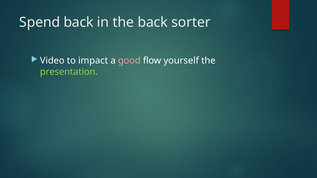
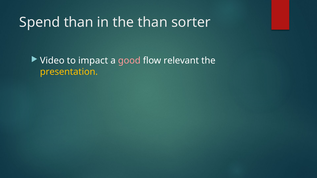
Spend back: back -> than
the back: back -> than
yourself: yourself -> relevant
presentation colour: light green -> yellow
